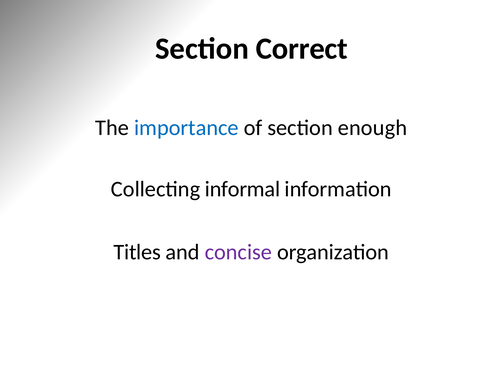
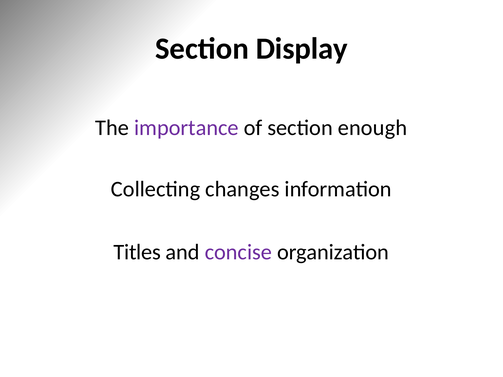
Correct: Correct -> Display
importance colour: blue -> purple
informal: informal -> changes
